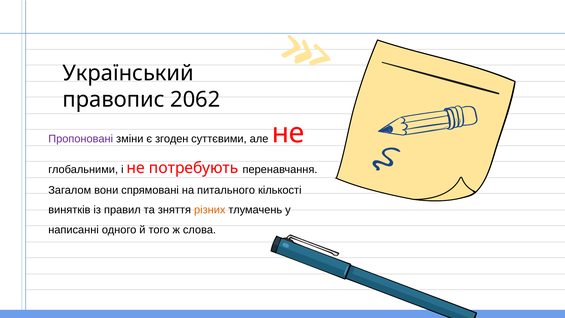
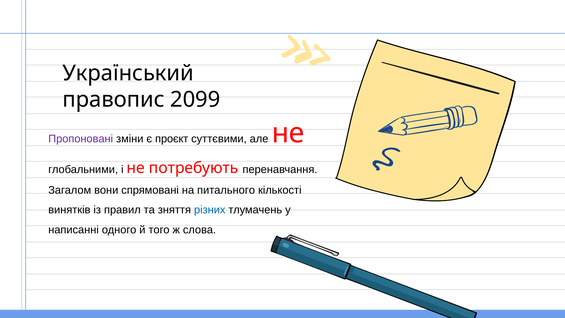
2062: 2062 -> 2099
згоден: згоден -> проєкт
різних colour: orange -> blue
